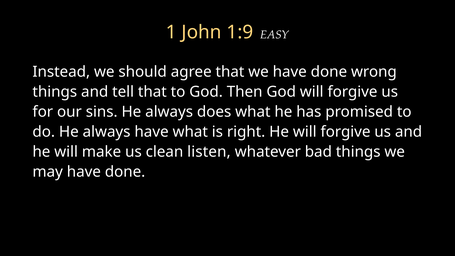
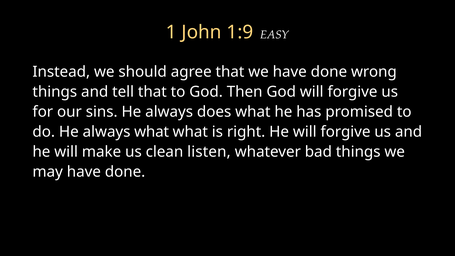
always have: have -> what
